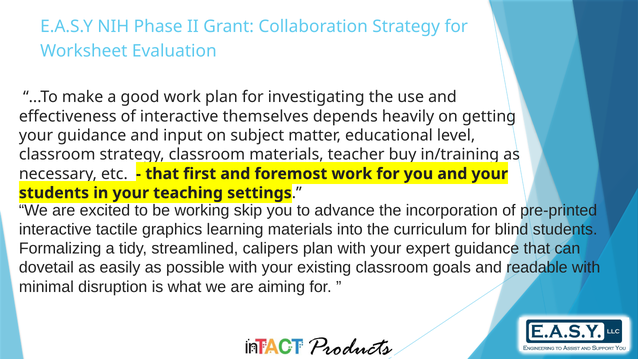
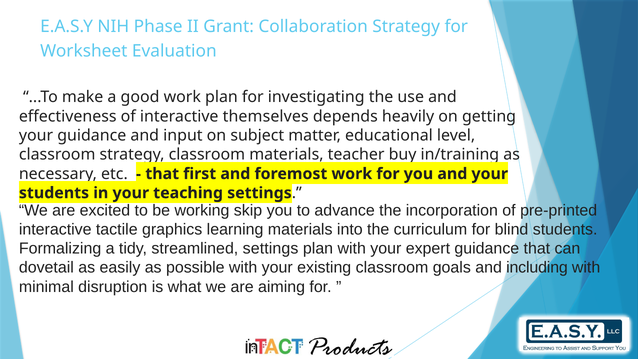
streamlined calipers: calipers -> settings
readable: readable -> including
